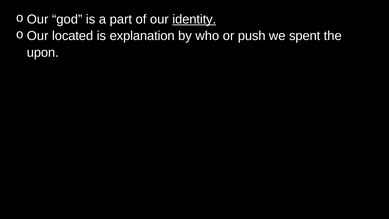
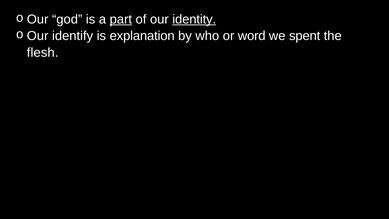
part underline: none -> present
located: located -> identify
push: push -> word
upon: upon -> flesh
